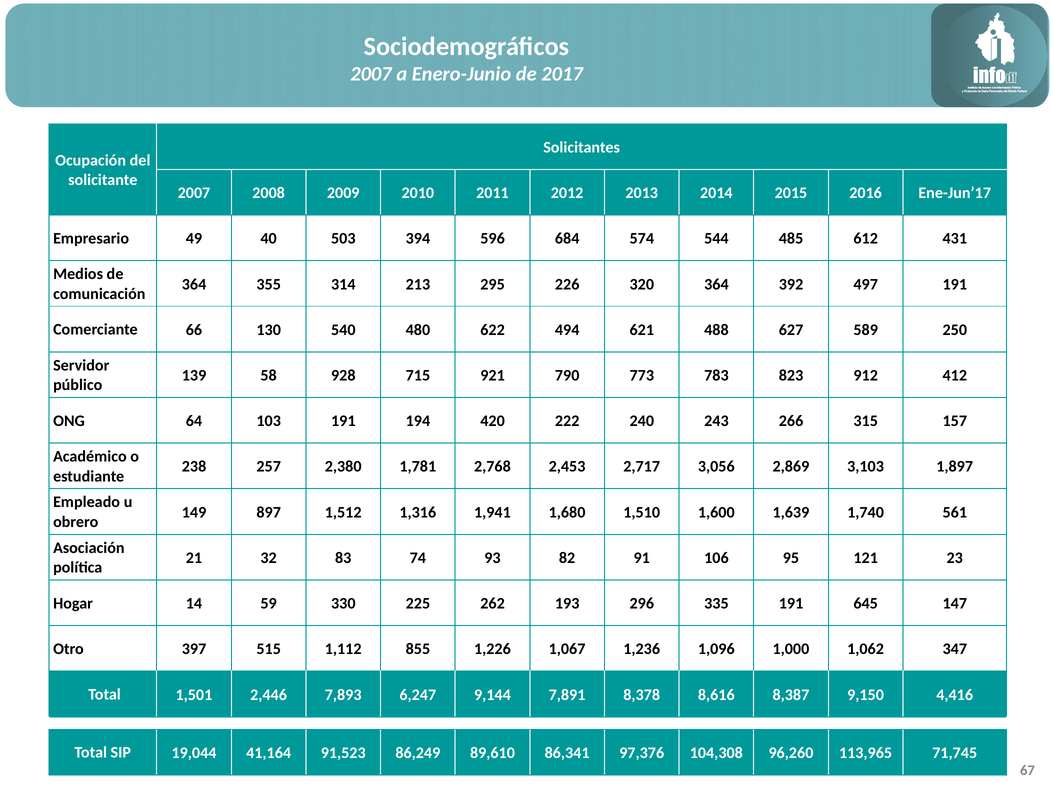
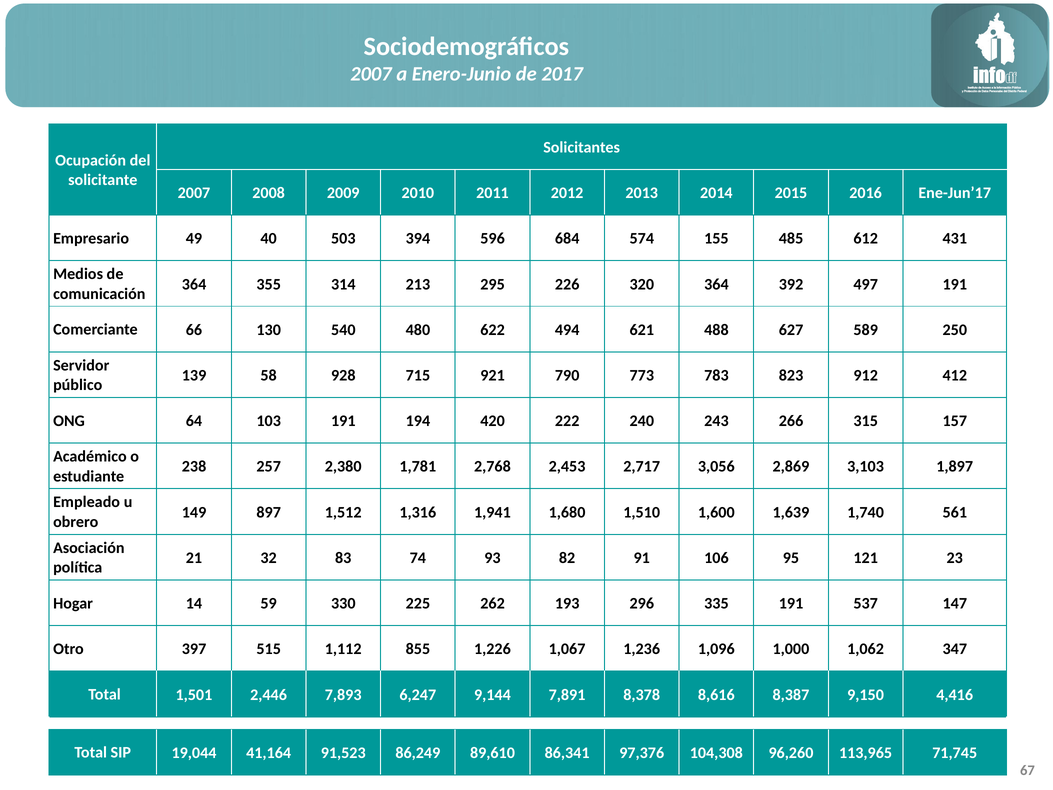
544: 544 -> 155
645: 645 -> 537
